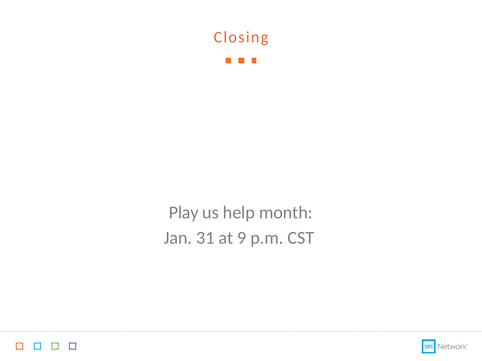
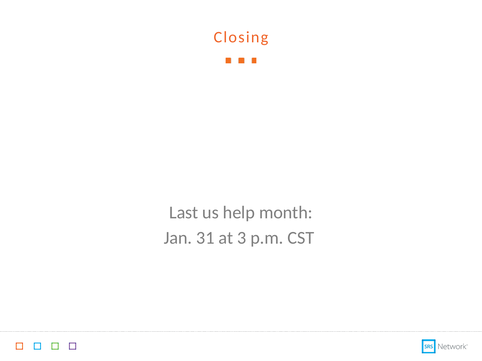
Play: Play -> Last
9: 9 -> 3
